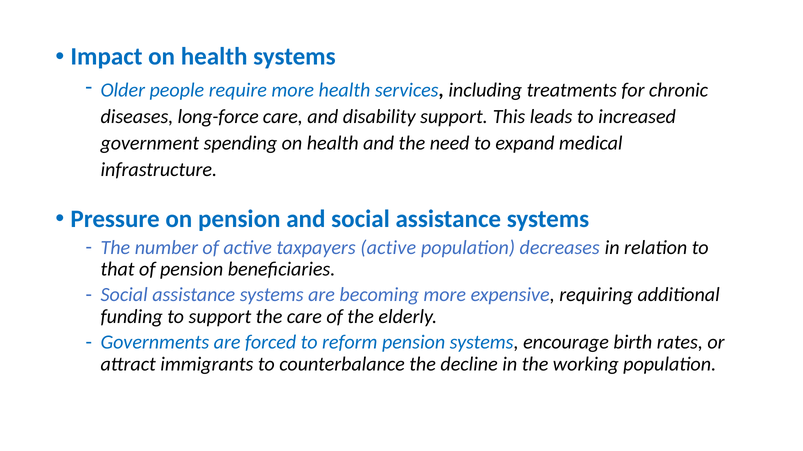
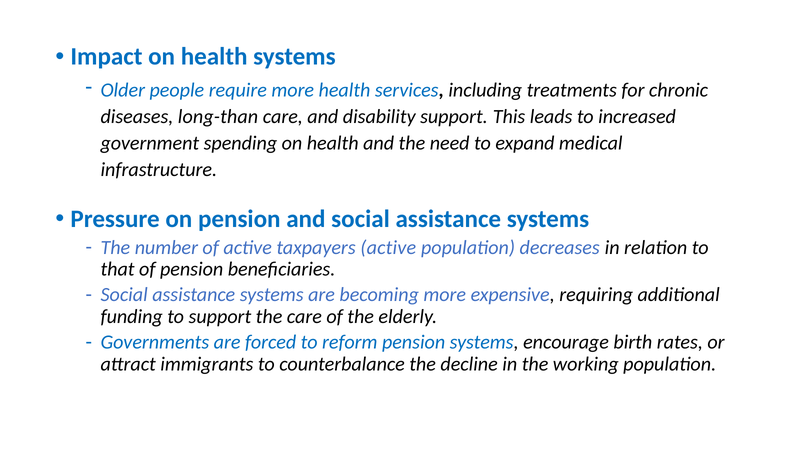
long-force: long-force -> long-than
